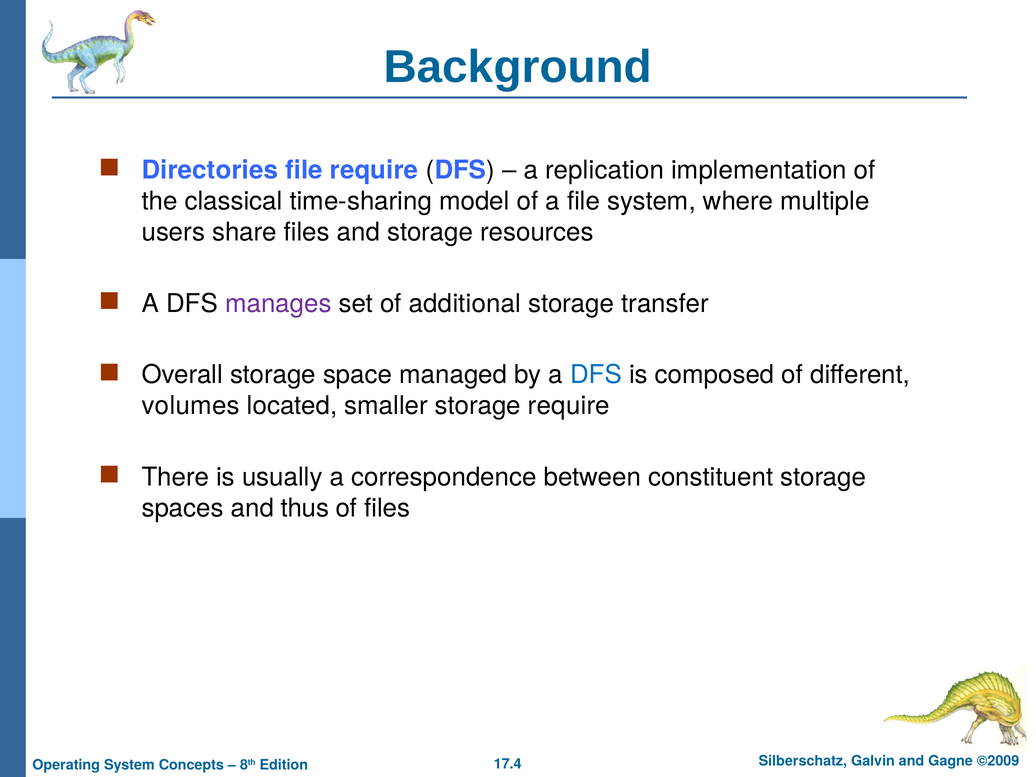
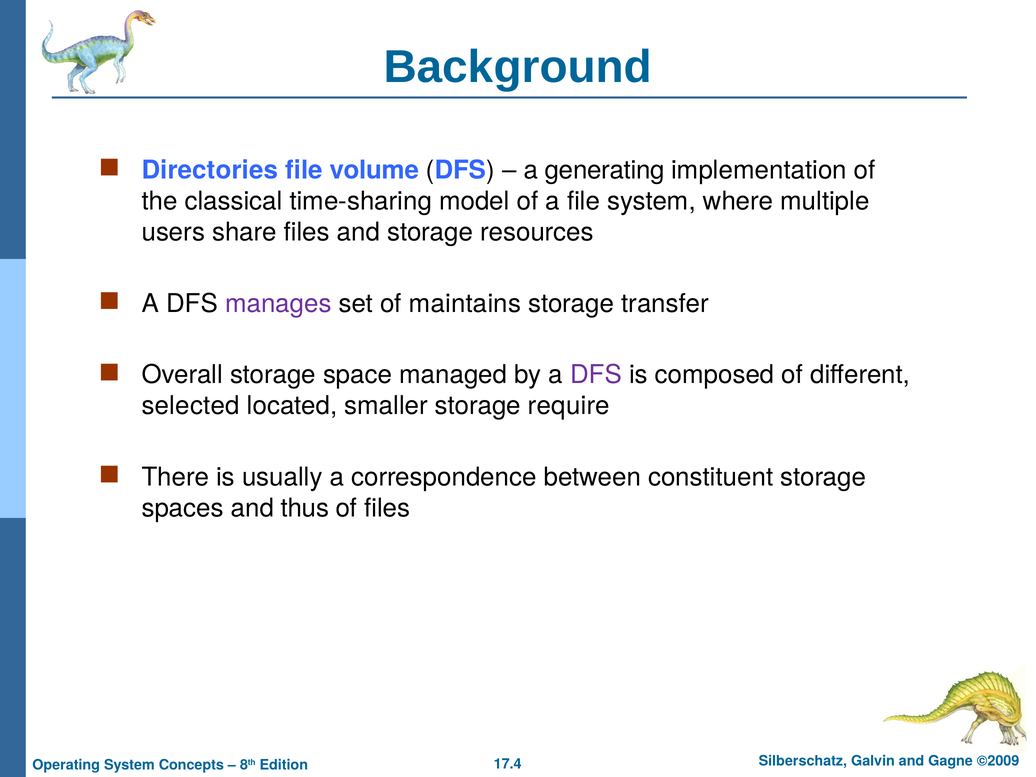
file require: require -> volume
replication: replication -> generating
additional: additional -> maintains
DFS at (596, 375) colour: blue -> purple
volumes: volumes -> selected
